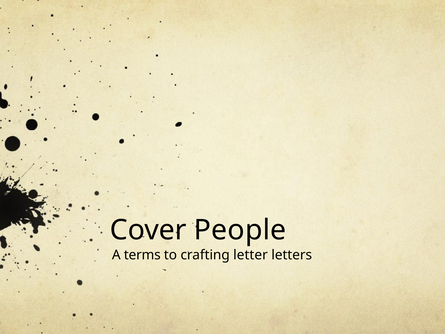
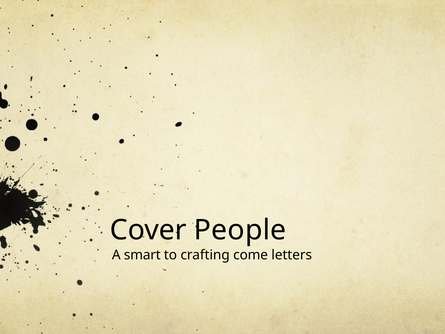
terms: terms -> smart
letter: letter -> come
